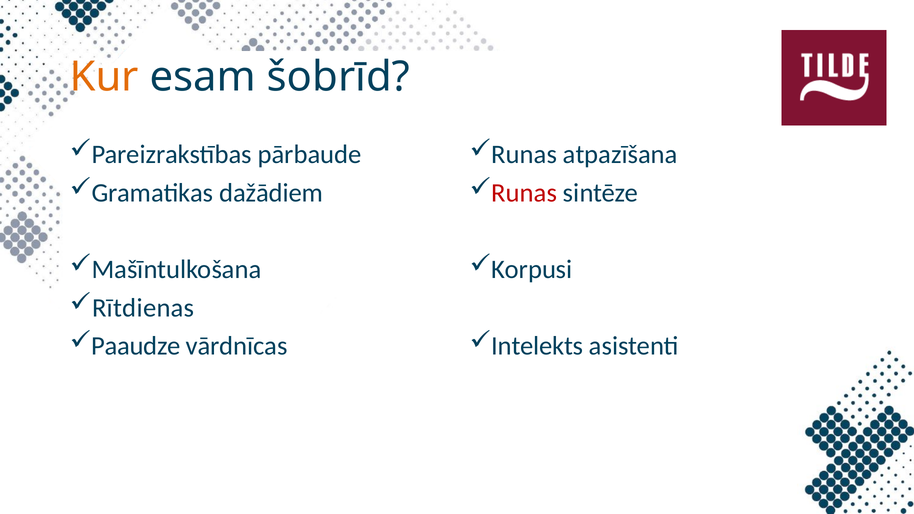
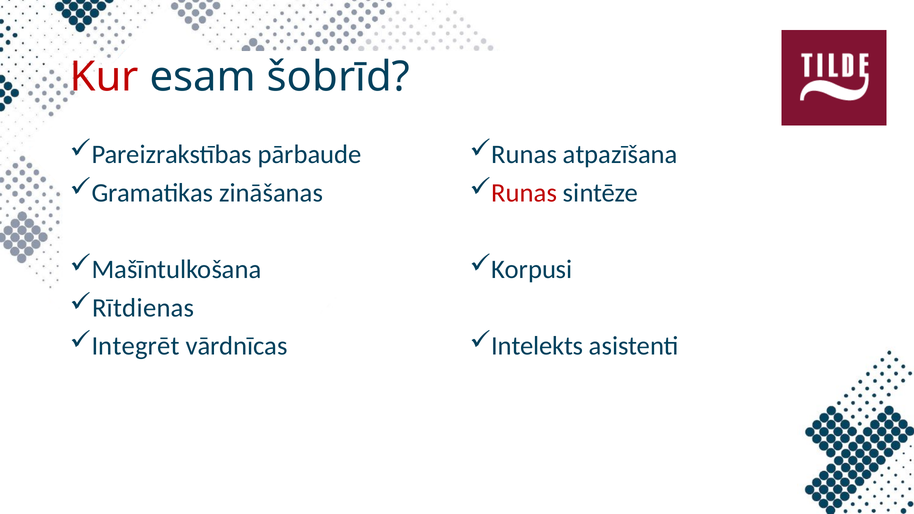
Kur colour: orange -> red
dažādiem: dažādiem -> zināšanas
Paaudze: Paaudze -> Integrēt
